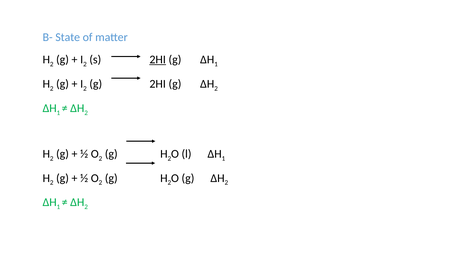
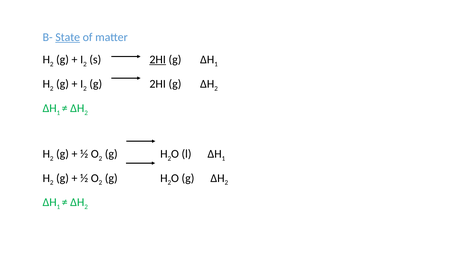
State underline: none -> present
